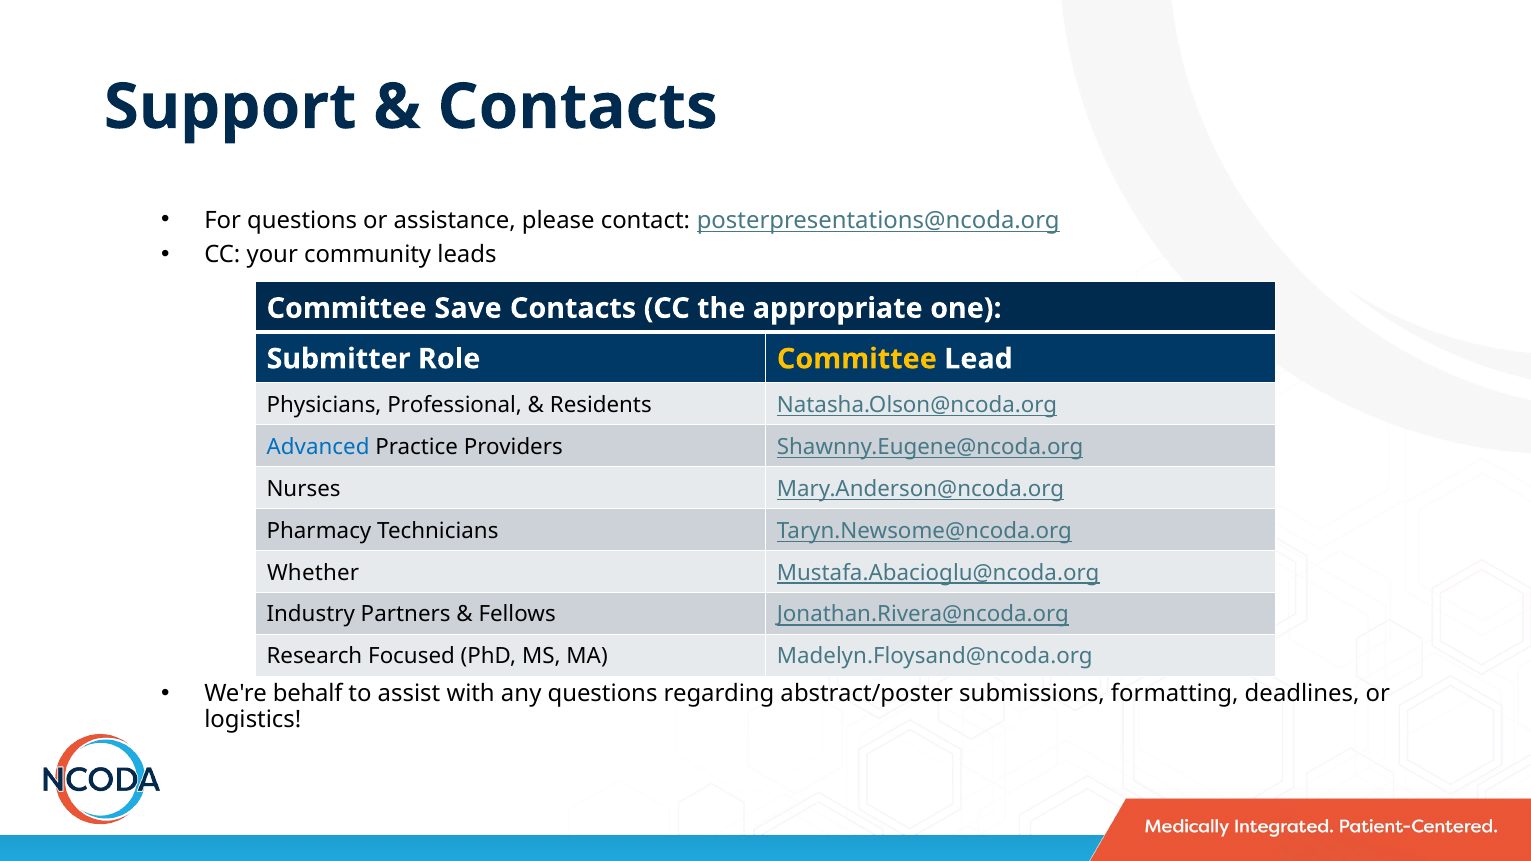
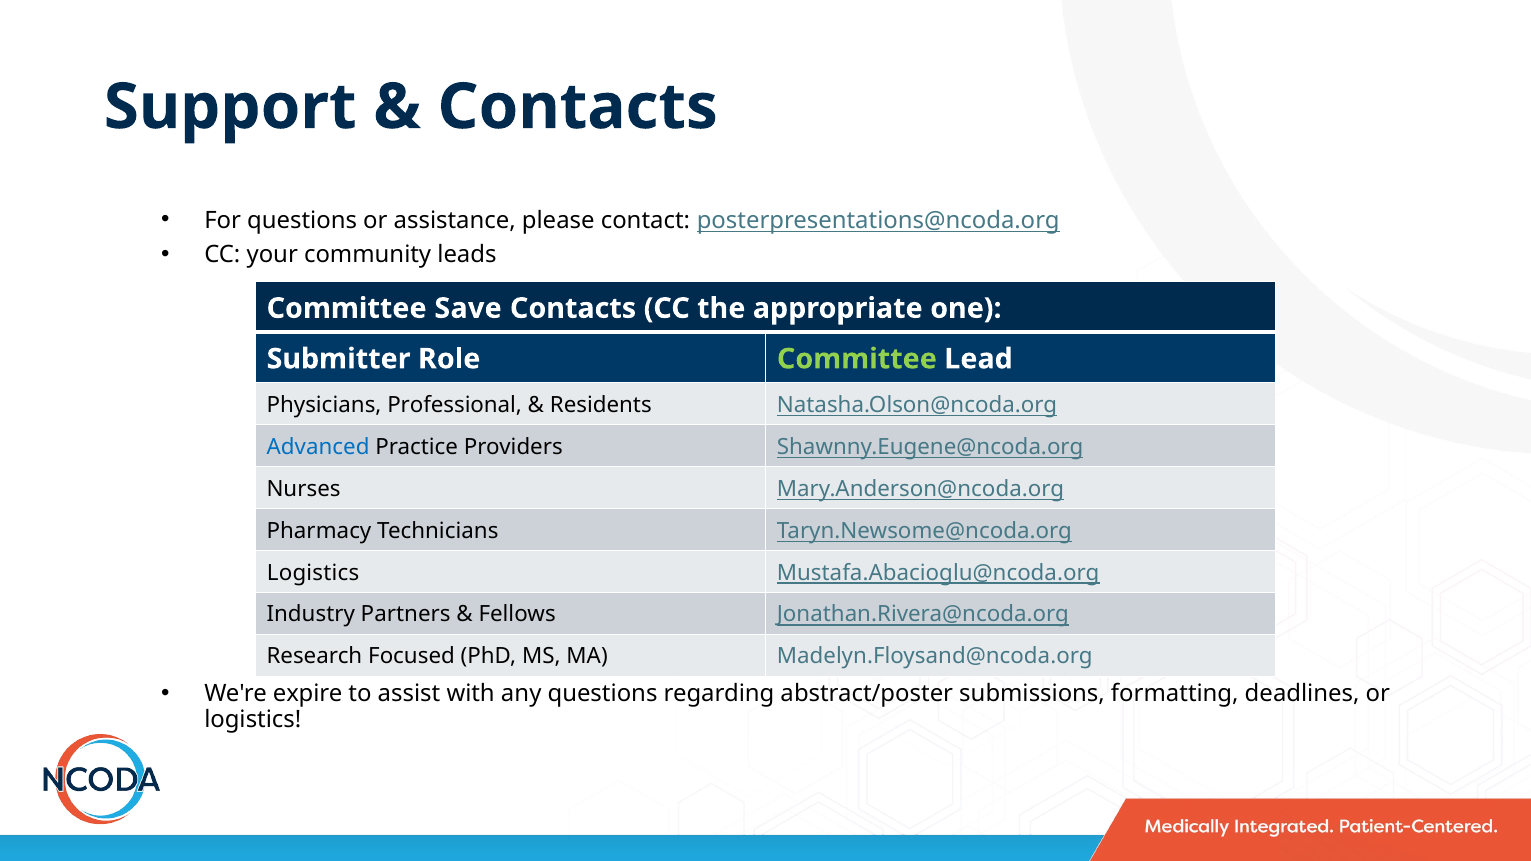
Committee at (857, 359) colour: yellow -> light green
Whether at (313, 573): Whether -> Logistics
behalf: behalf -> expire
